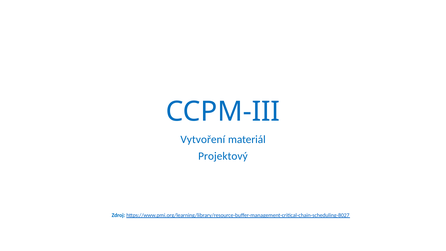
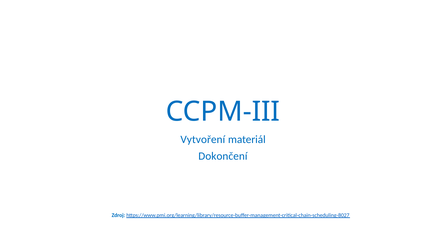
Projektový: Projektový -> Dokončení
